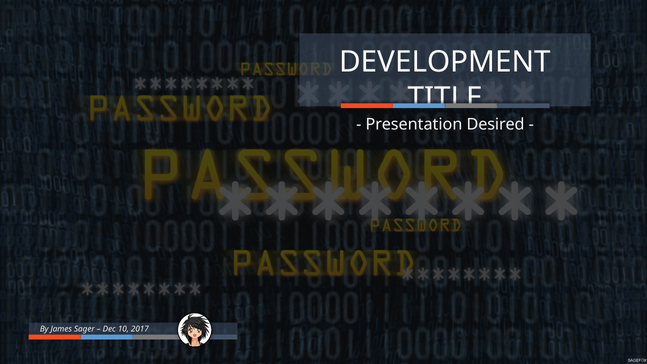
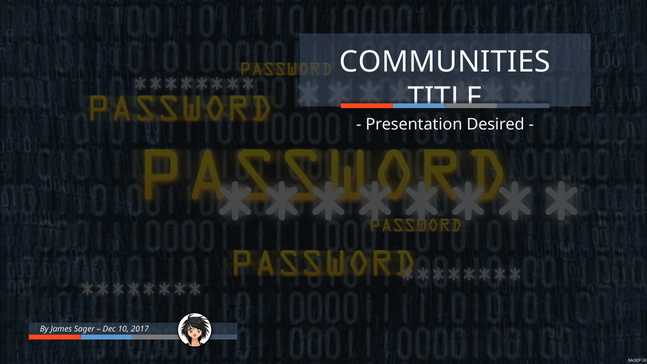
DEVELOPMENT: DEVELOPMENT -> COMMUNITIES
